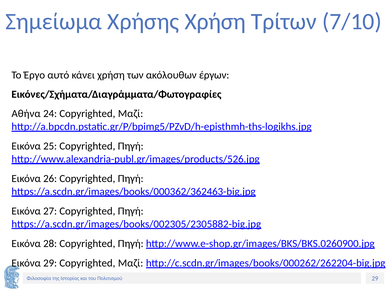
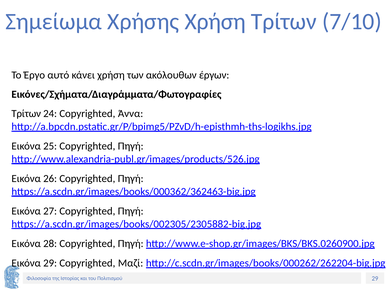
Αθήνα at (26, 114): Αθήνα -> Τρίτων
24 Copyrighted Μαζί: Μαζί -> Άννα
